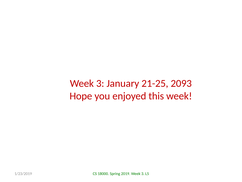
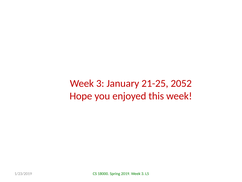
2093: 2093 -> 2052
